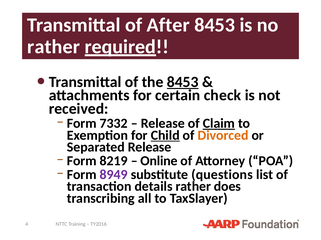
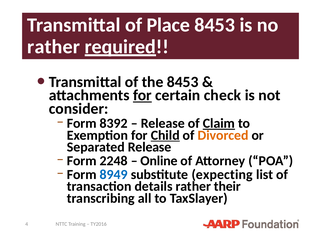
After: After -> Place
8453 at (183, 82) underline: present -> none
for at (142, 96) underline: none -> present
received: received -> consider
7332: 7332 -> 8392
8219: 8219 -> 2248
8949 colour: purple -> blue
questions: questions -> expecting
does: does -> their
